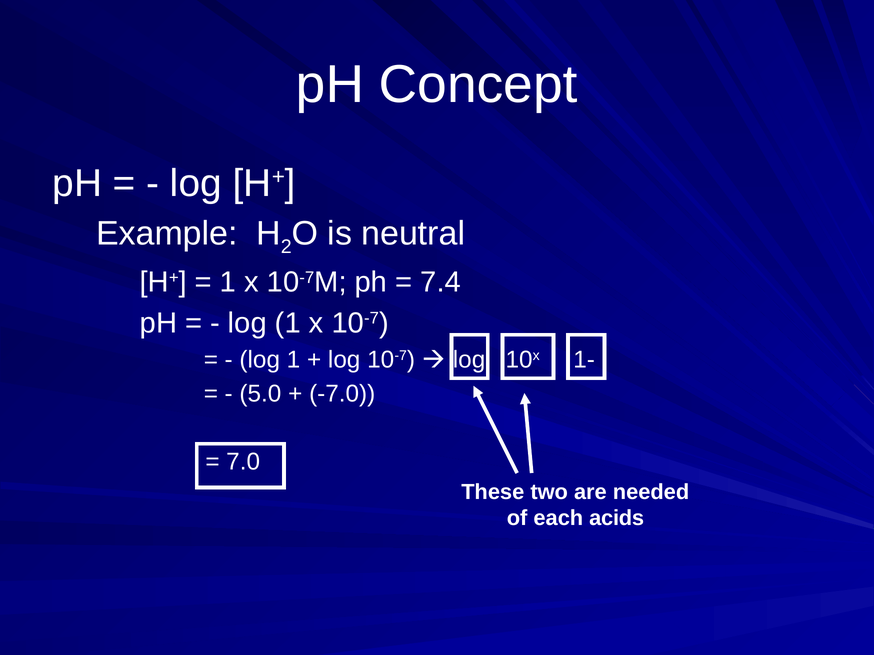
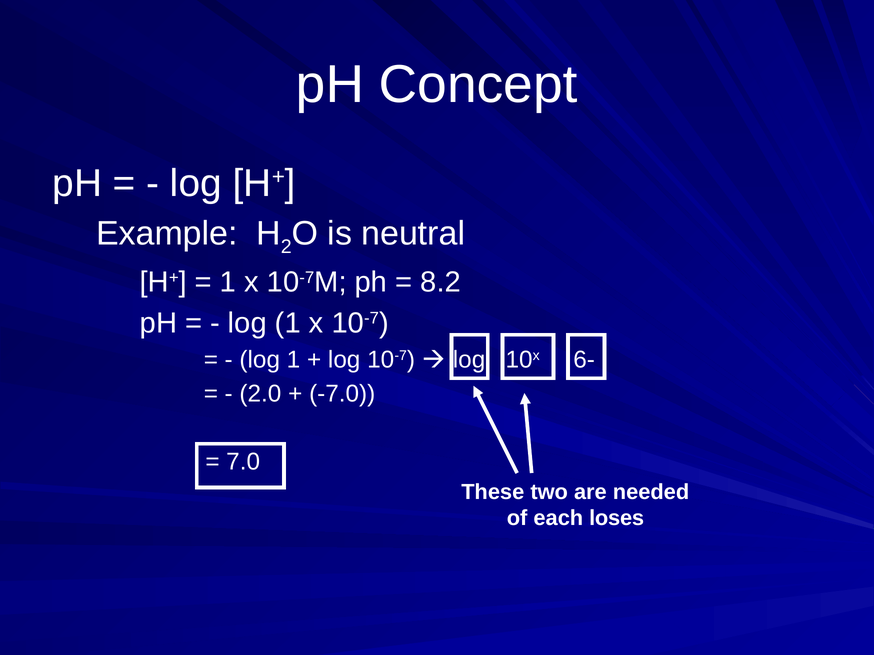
7.4: 7.4 -> 8.2
1-: 1- -> 6-
5.0: 5.0 -> 2.0
acids: acids -> loses
